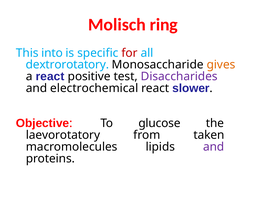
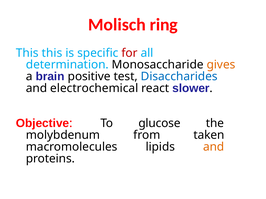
This into: into -> this
dextrorotatory: dextrorotatory -> determination
a react: react -> brain
Disaccharides colour: purple -> blue
laevorotatory: laevorotatory -> molybdenum
and at (214, 147) colour: purple -> orange
